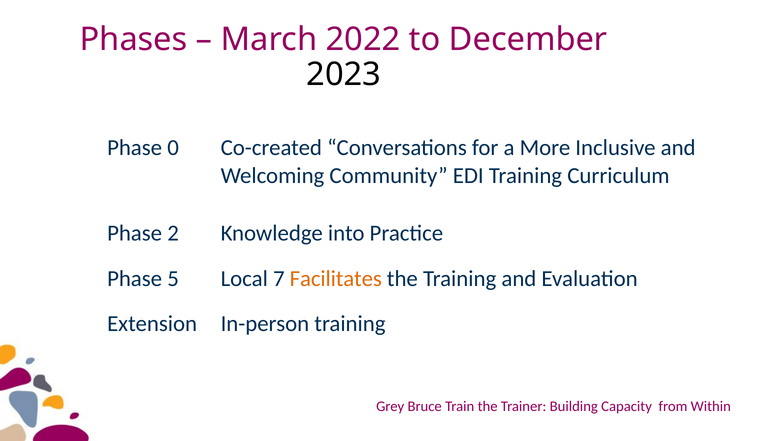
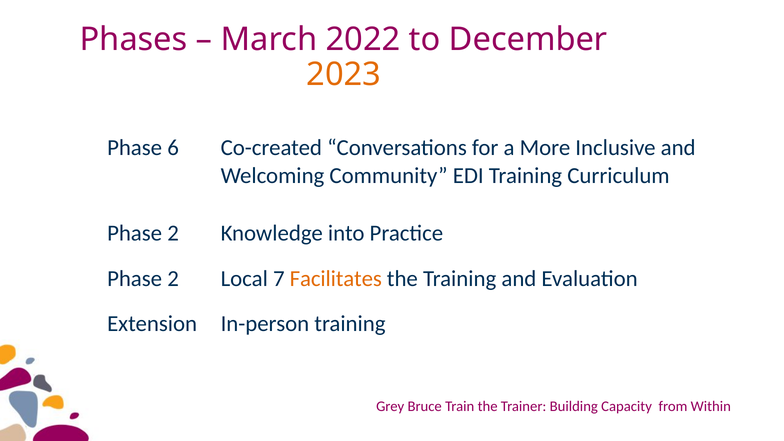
2023 colour: black -> orange
0: 0 -> 6
5 at (173, 278): 5 -> 2
